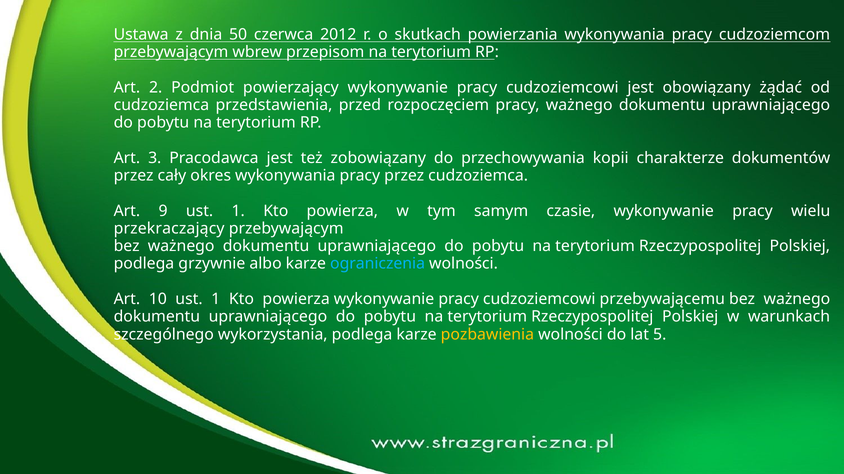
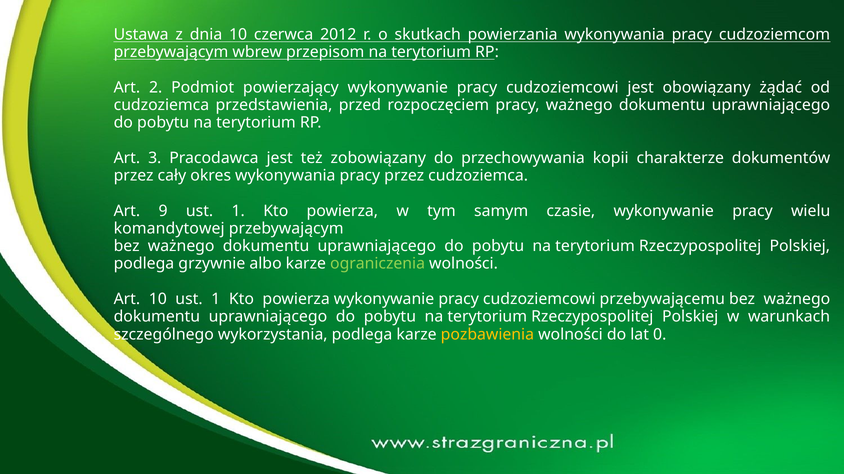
dnia 50: 50 -> 10
przekraczający: przekraczający -> komandytowej
ograniczenia colour: light blue -> light green
5: 5 -> 0
